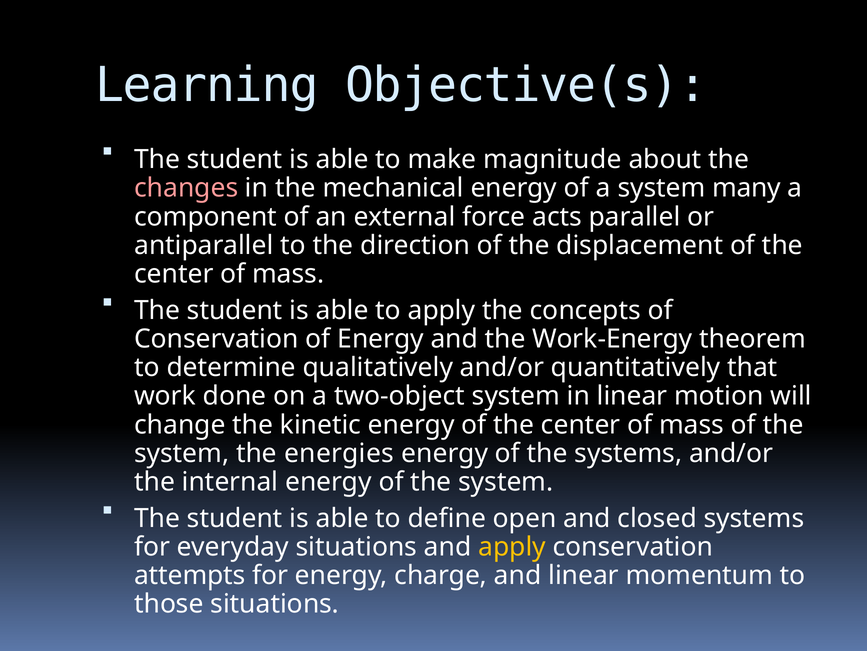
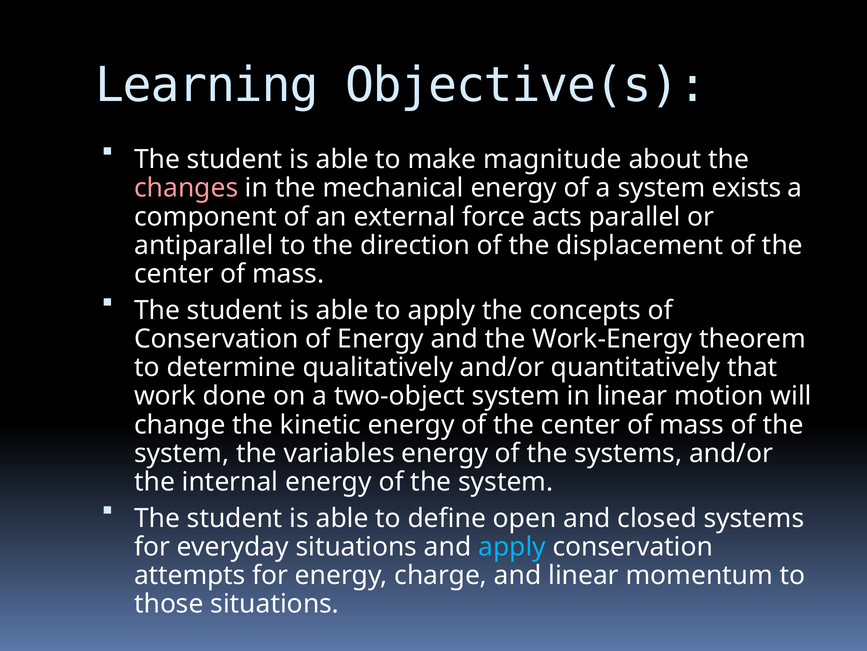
many: many -> exists
energies: energies -> variables
apply at (512, 546) colour: yellow -> light blue
